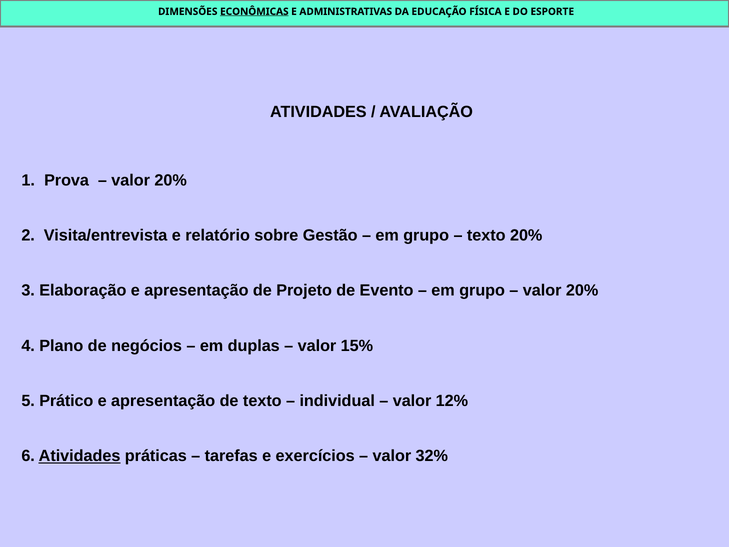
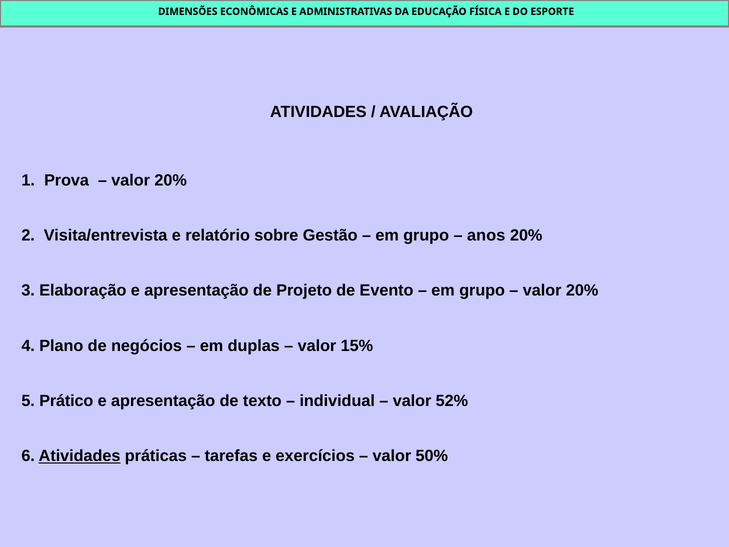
ECONÔMICAS underline: present -> none
texto at (486, 235): texto -> anos
12%: 12% -> 52%
32%: 32% -> 50%
